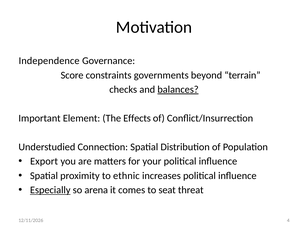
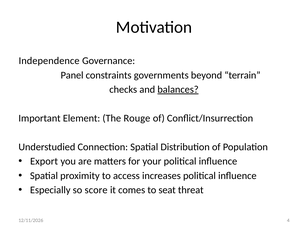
Score: Score -> Panel
Effects: Effects -> Rouge
ethnic: ethnic -> access
Especially underline: present -> none
arena: arena -> score
